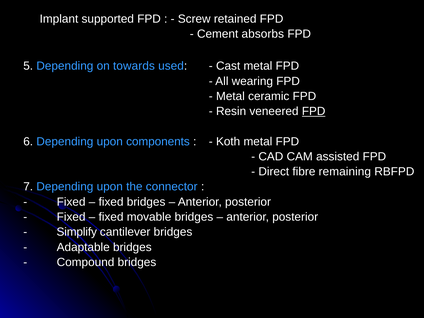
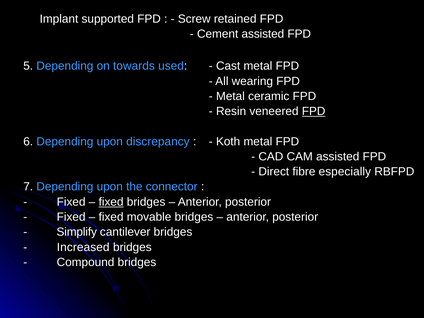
Cement absorbs: absorbs -> assisted
components: components -> discrepancy
remaining: remaining -> especially
fixed at (111, 202) underline: none -> present
Adaptable: Adaptable -> Increased
